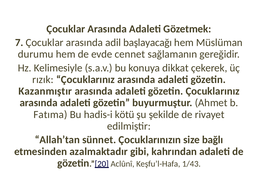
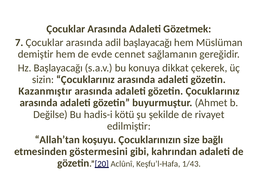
durumu: durumu -> demiştir
Hz Kelimesiyle: Kelimesiyle -> Başlayacağı
rızık: rızık -> sizin
Fatıma: Fatıma -> Değilse
sünnet: sünnet -> koşuyu
azalmaktadır: azalmaktadır -> göstermesini
